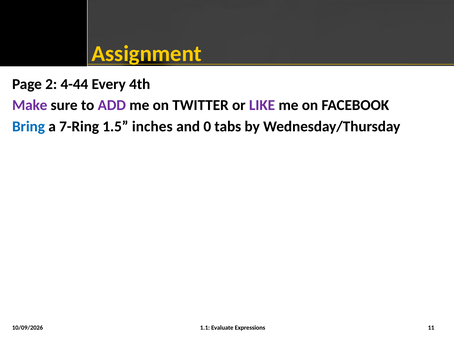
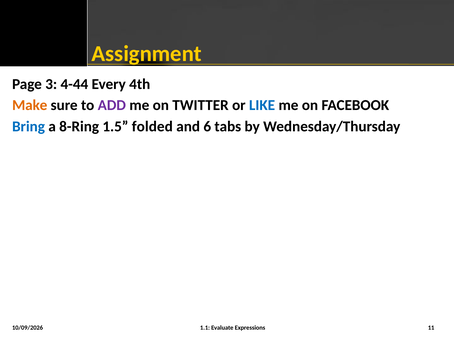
2: 2 -> 3
Make colour: purple -> orange
LIKE colour: purple -> blue
7-Ring: 7-Ring -> 8-Ring
inches: inches -> folded
0: 0 -> 6
